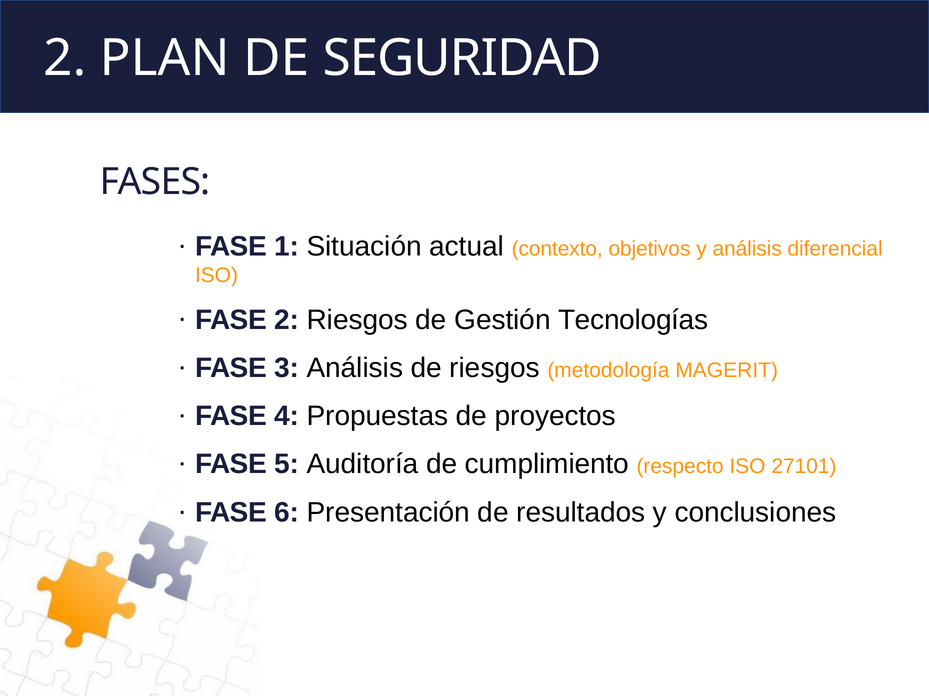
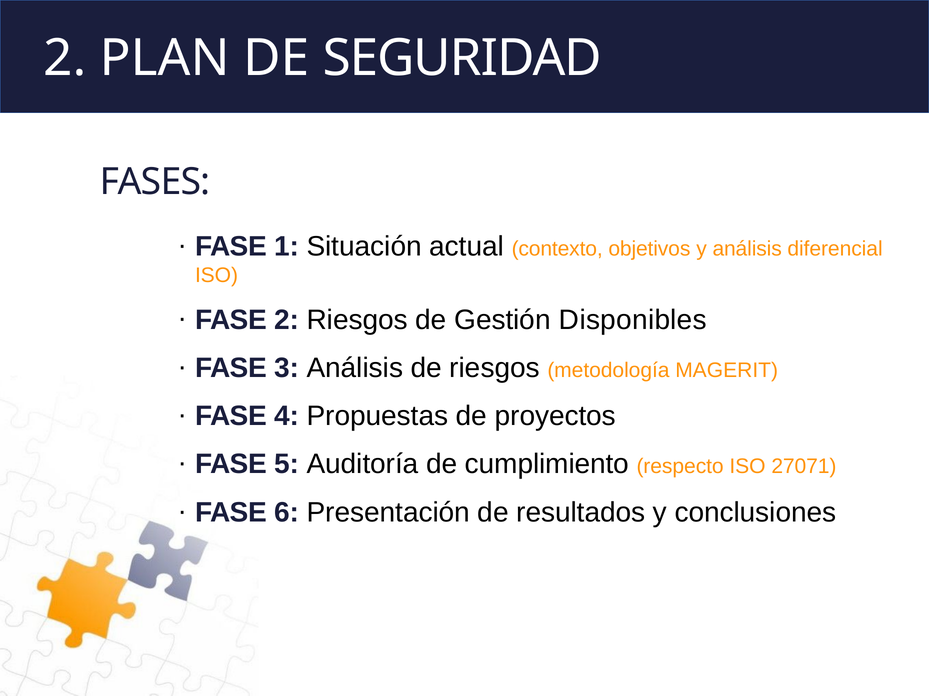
Tecnologías: Tecnologías -> Disponibles
27101: 27101 -> 27071
